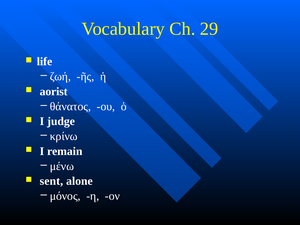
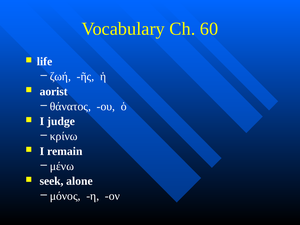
29: 29 -> 60
sent: sent -> seek
